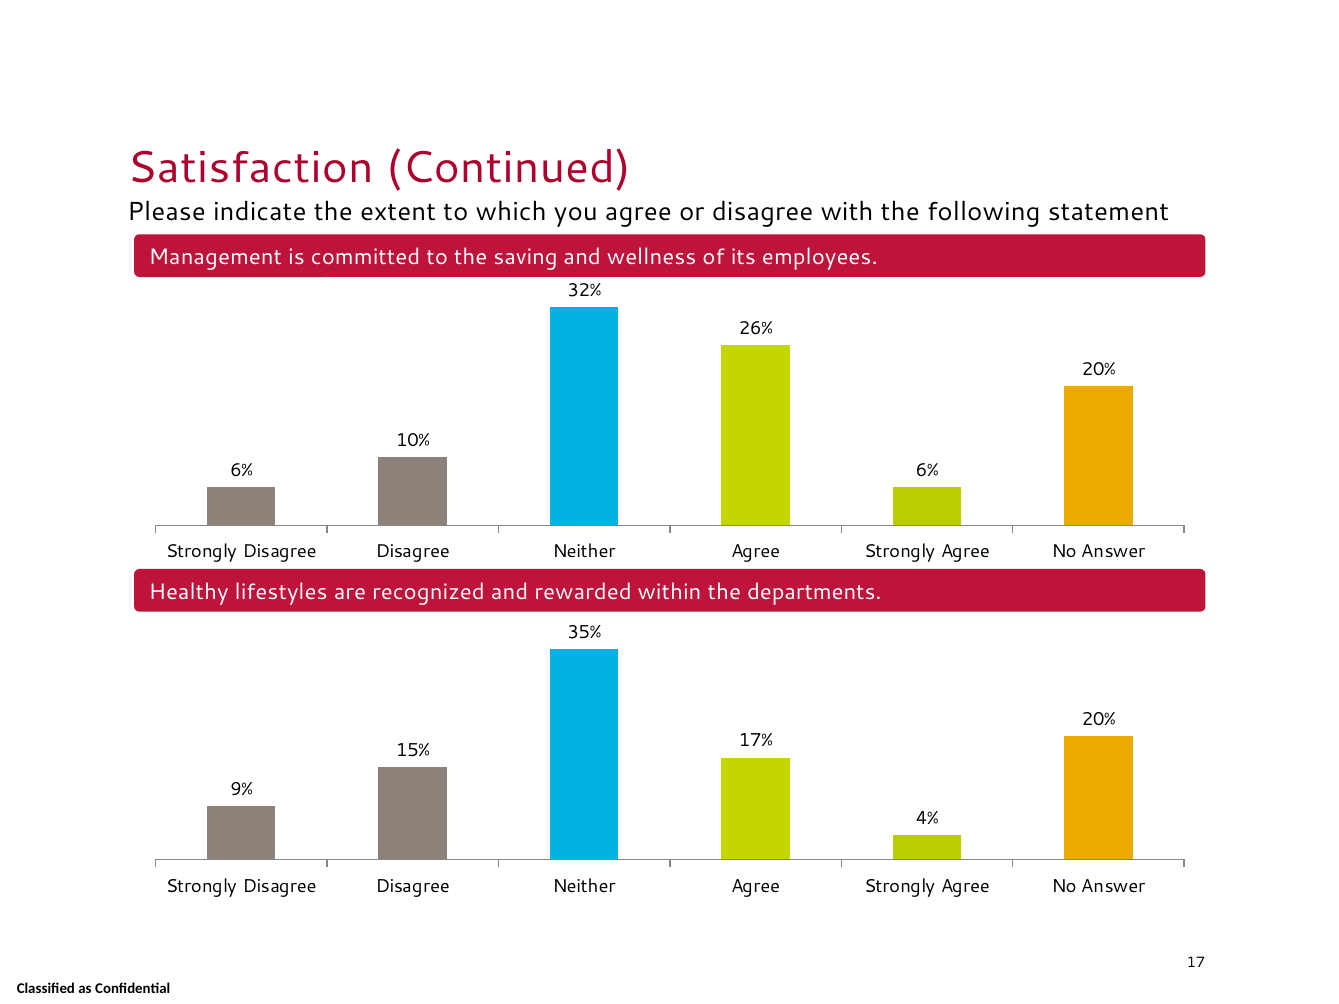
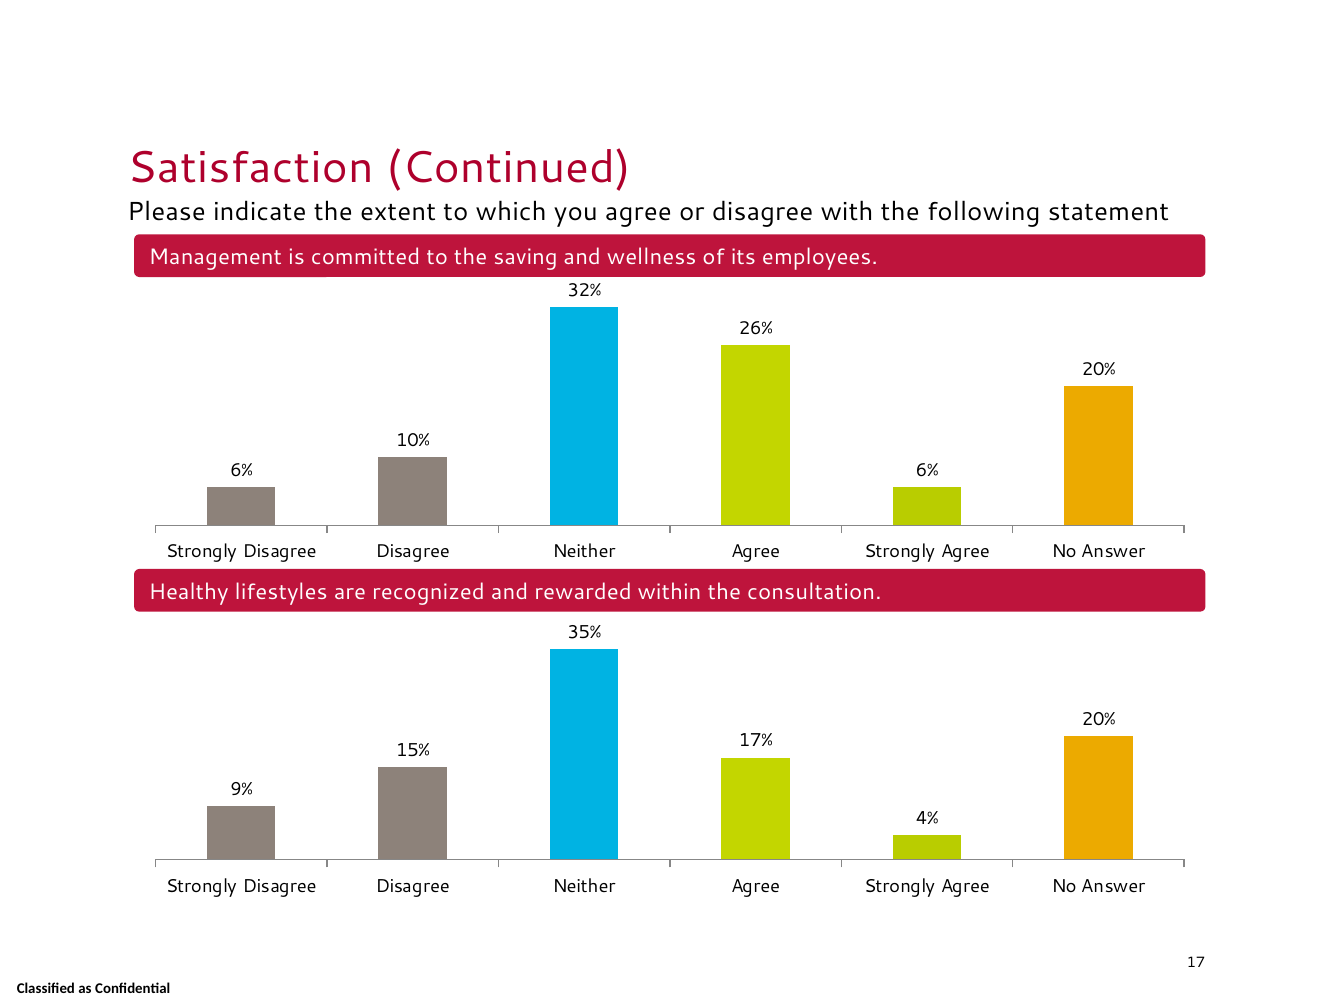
departments: departments -> consultation
